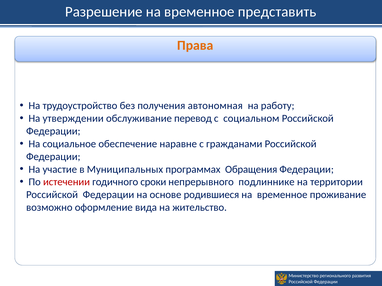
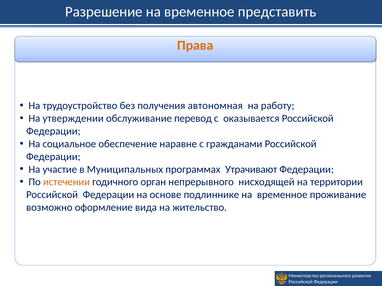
социальном: социальном -> оказывается
Обращения: Обращения -> Утрачивают
истечении colour: red -> orange
сроки: сроки -> орган
подлиннике: подлиннике -> нисходящей
родившиеся: родившиеся -> подлиннике
